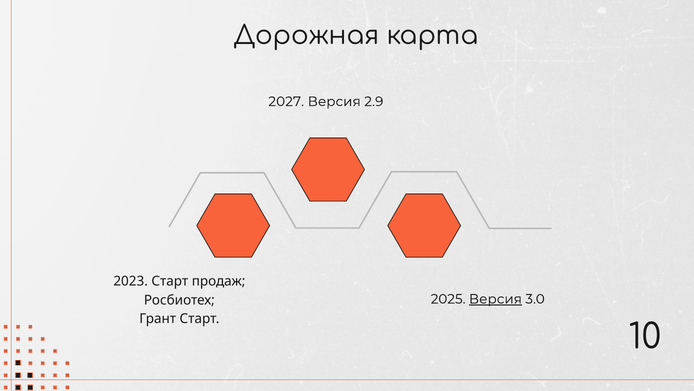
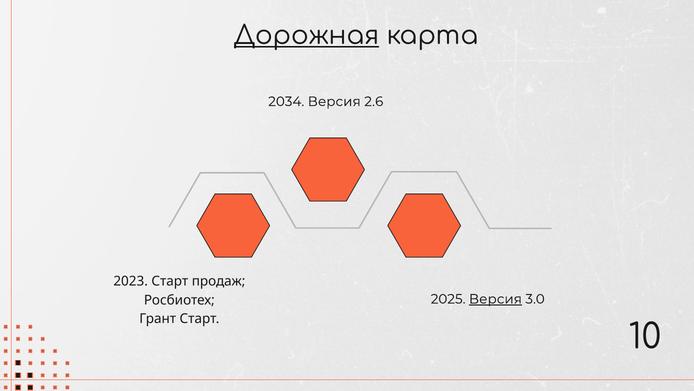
Дорожная underline: none -> present
2027: 2027 -> 2034
2.9: 2.9 -> 2.6
